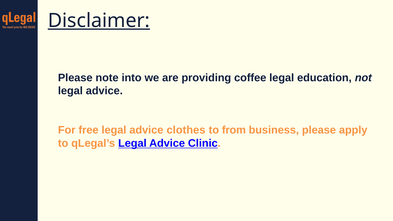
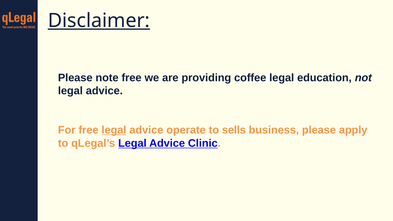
note into: into -> free
legal at (114, 130) underline: none -> present
clothes: clothes -> operate
from: from -> sells
